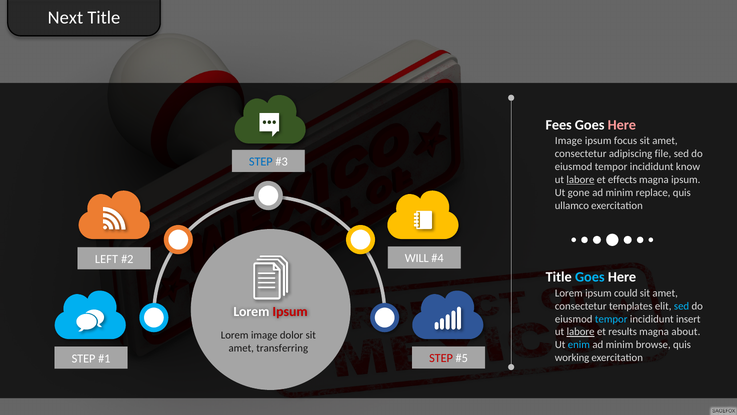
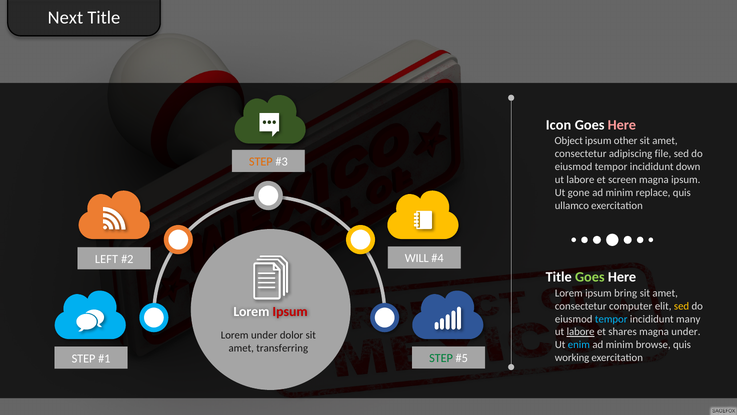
Fees: Fees -> Icon
Image at (569, 141): Image -> Object
focus: focus -> other
STEP at (261, 162) colour: blue -> orange
know: know -> down
labore at (580, 179) underline: present -> none
effects: effects -> screen
Goes at (590, 277) colour: light blue -> light green
could: could -> bring
templates: templates -> computer
sed at (682, 306) colour: light blue -> yellow
insert: insert -> many
results: results -> shares
magna about: about -> under
Lorem image: image -> under
STEP at (441, 358) colour: red -> green
